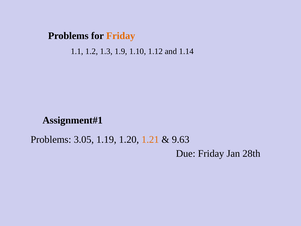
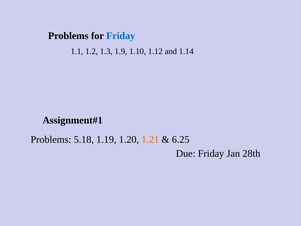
Friday at (121, 36) colour: orange -> blue
3.05: 3.05 -> 5.18
9.63: 9.63 -> 6.25
